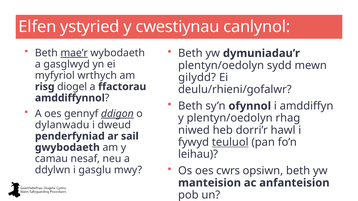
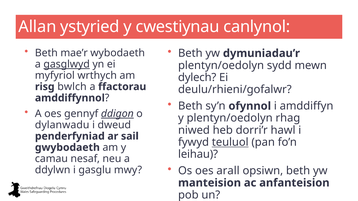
Elfen: Elfen -> Allan
mae’r underline: present -> none
gasglwyd underline: none -> present
gilydd: gilydd -> dylech
diogel: diogel -> bwlch
cwrs: cwrs -> arall
